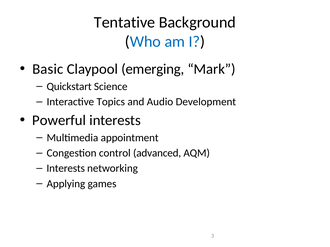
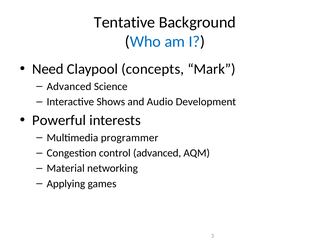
Basic: Basic -> Need
emerging: emerging -> concepts
Quickstart at (69, 87): Quickstart -> Advanced
Topics: Topics -> Shows
appointment: appointment -> programmer
Interests at (66, 169): Interests -> Material
